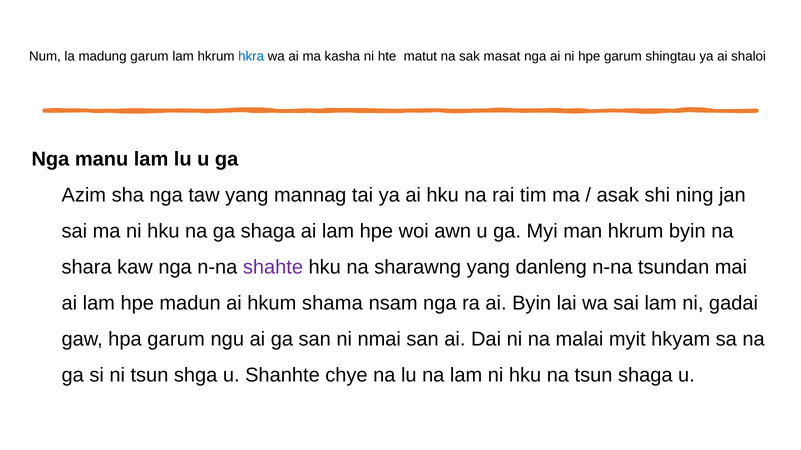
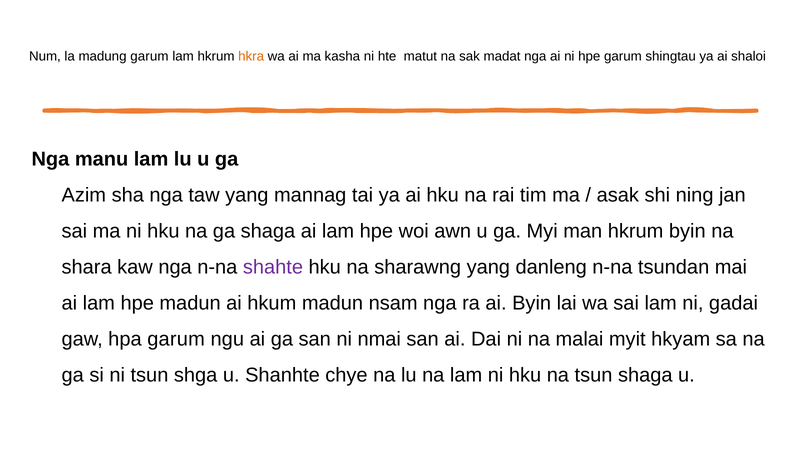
hkra colour: blue -> orange
masat: masat -> madat
hkum shama: shama -> madun
